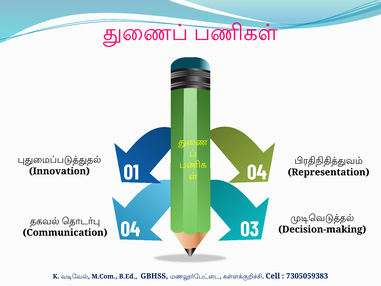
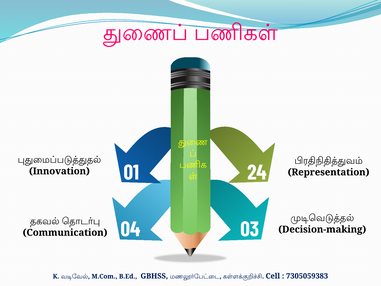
01 04: 04 -> 24
